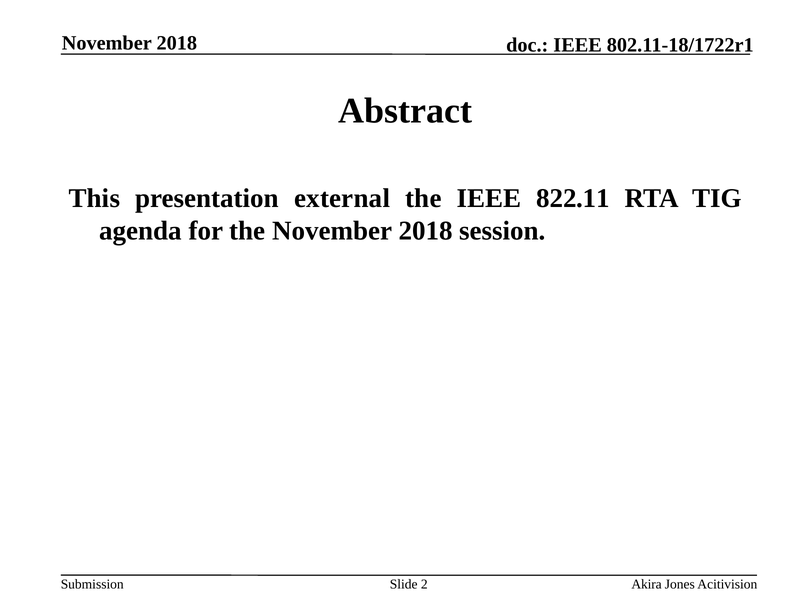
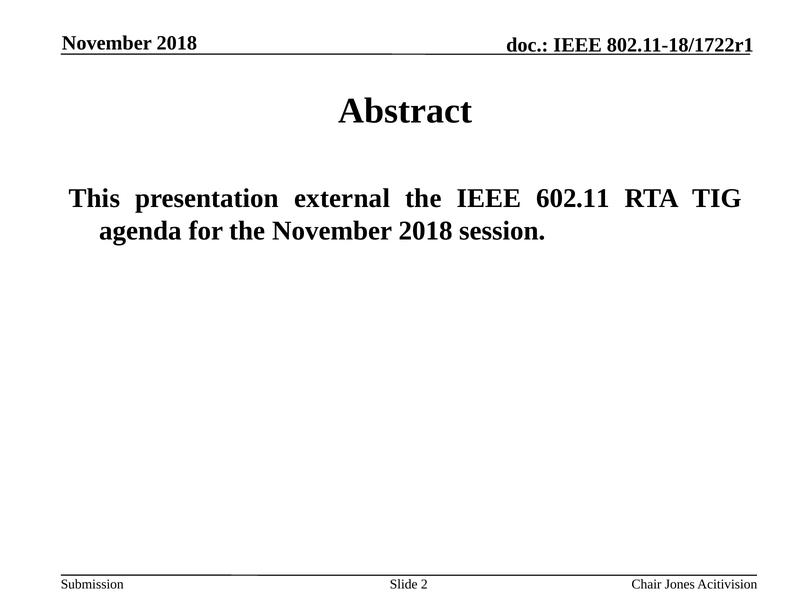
822.11: 822.11 -> 602.11
Akira: Akira -> Chair
